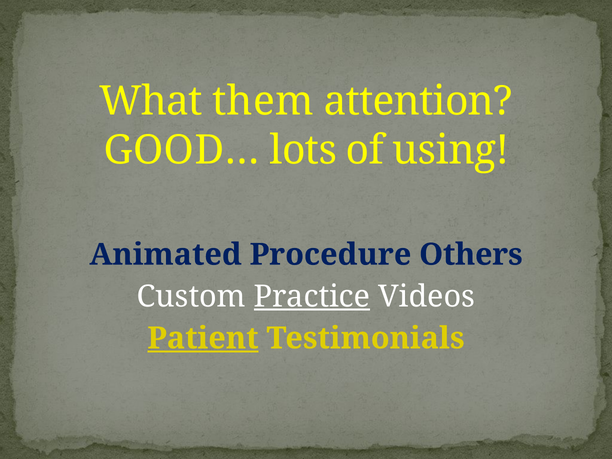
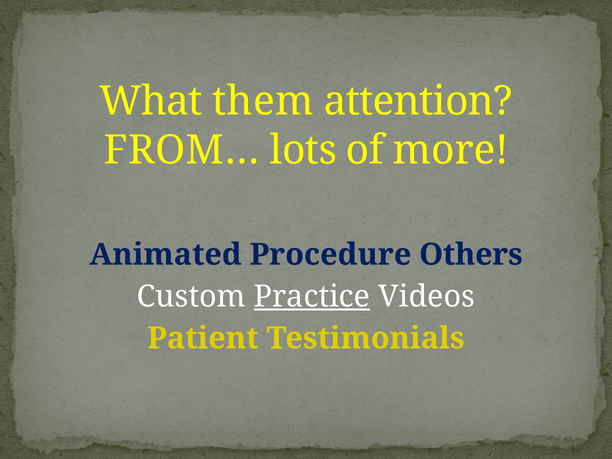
GOOD…: GOOD… -> FROM…
using: using -> more
Patient underline: present -> none
